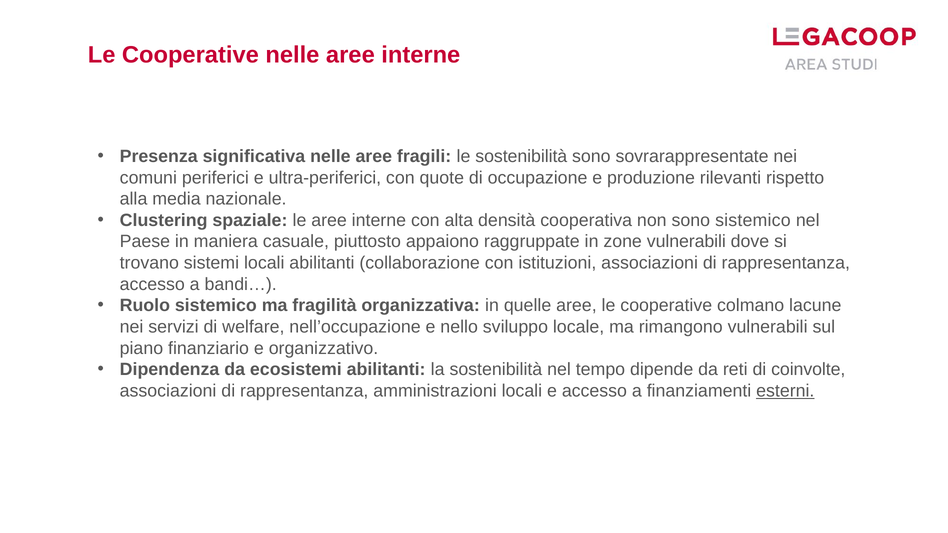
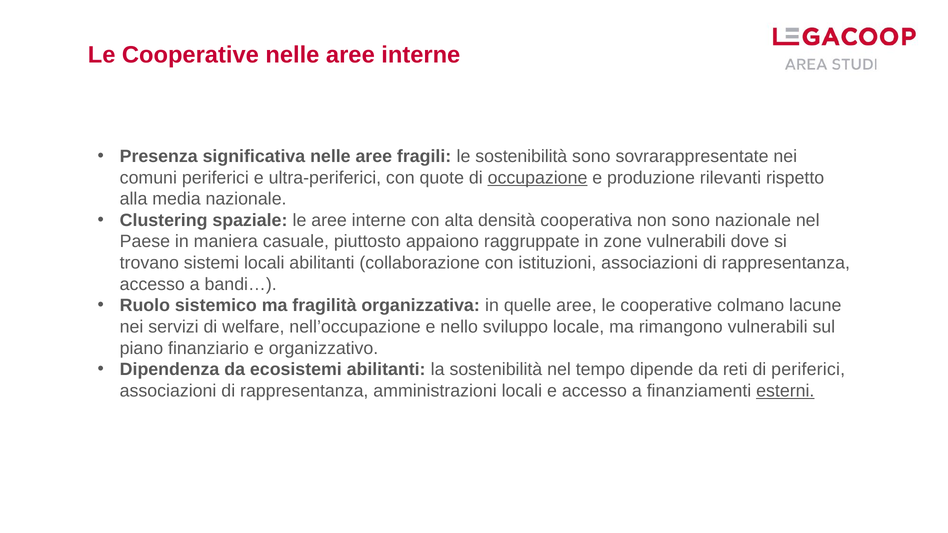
occupazione underline: none -> present
sono sistemico: sistemico -> nazionale
di coinvolte: coinvolte -> periferici
